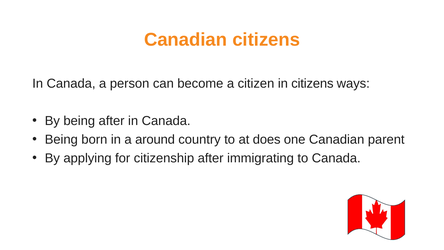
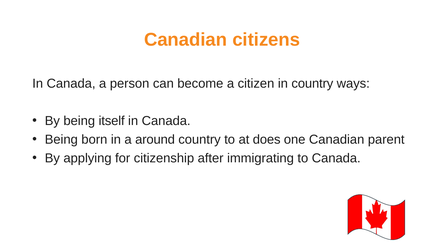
in citizens: citizens -> country
being after: after -> itself
